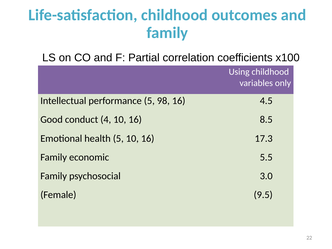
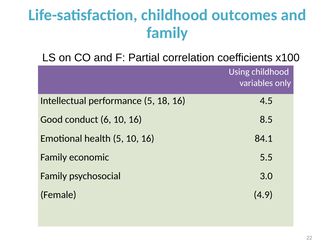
98: 98 -> 18
4: 4 -> 6
17.3: 17.3 -> 84.1
9.5: 9.5 -> 4.9
